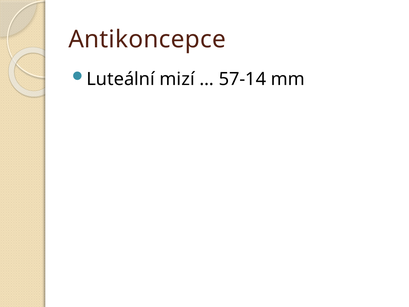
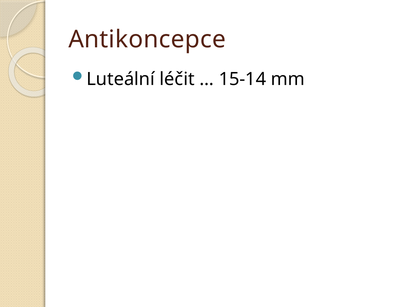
mizí: mizí -> léčit
57-14: 57-14 -> 15-14
